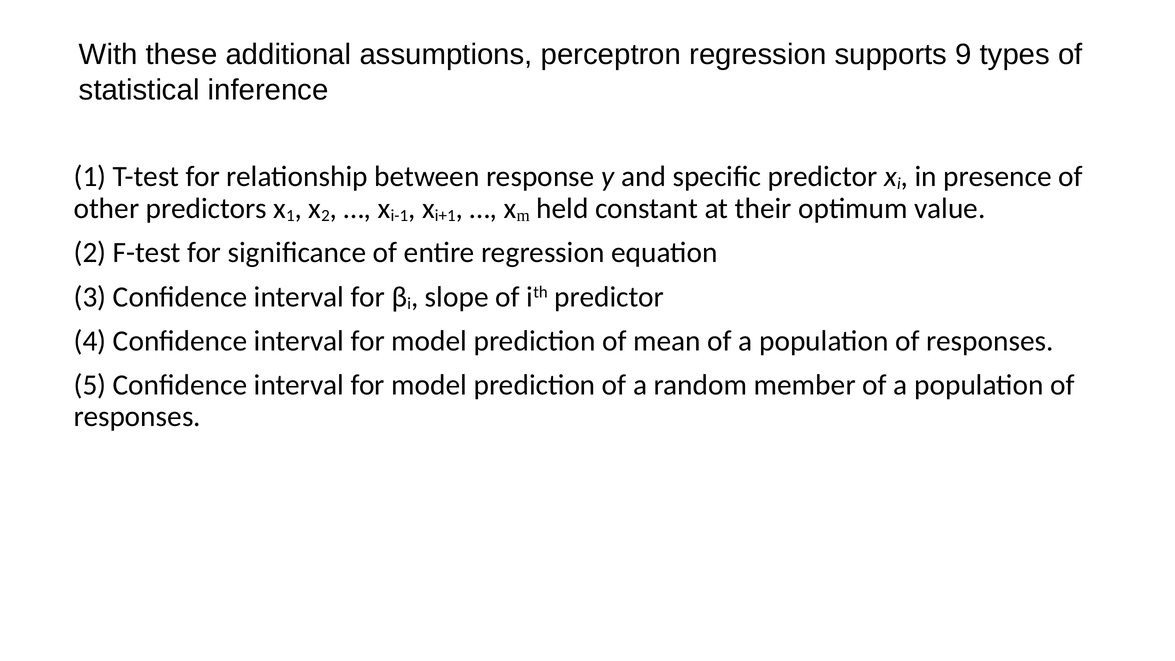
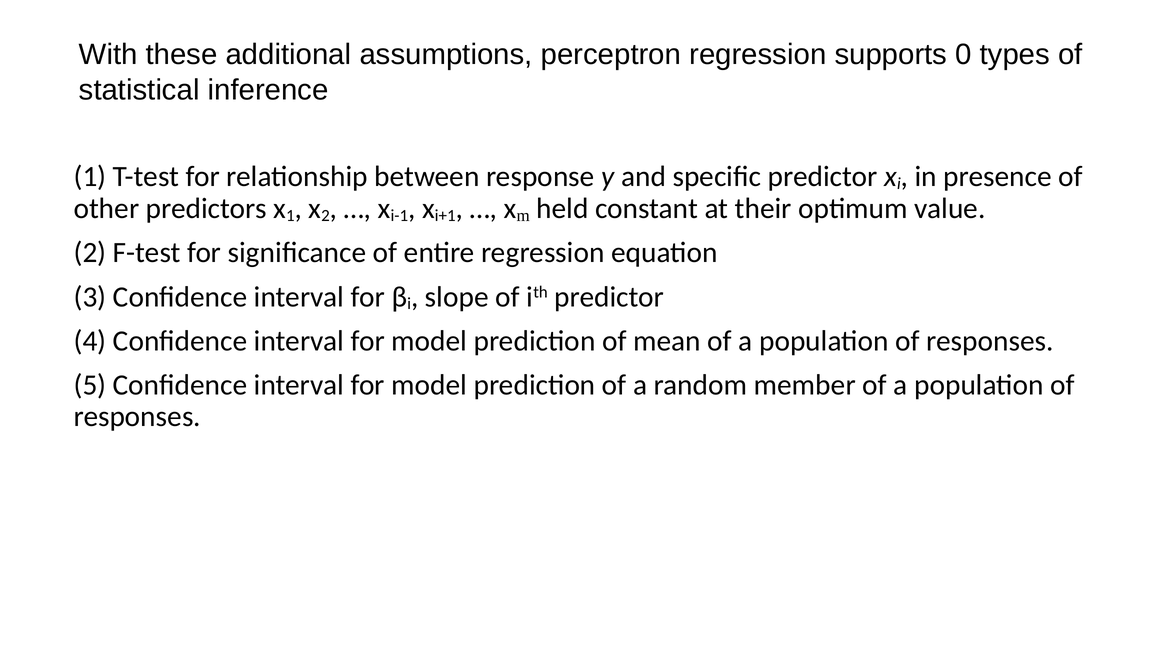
9: 9 -> 0
